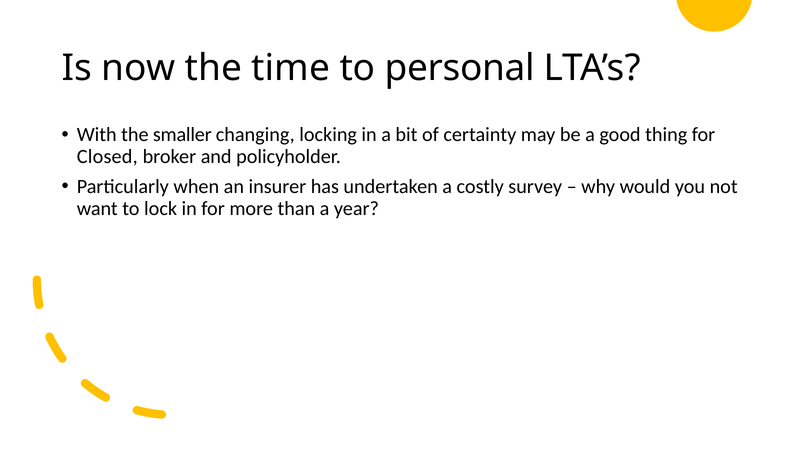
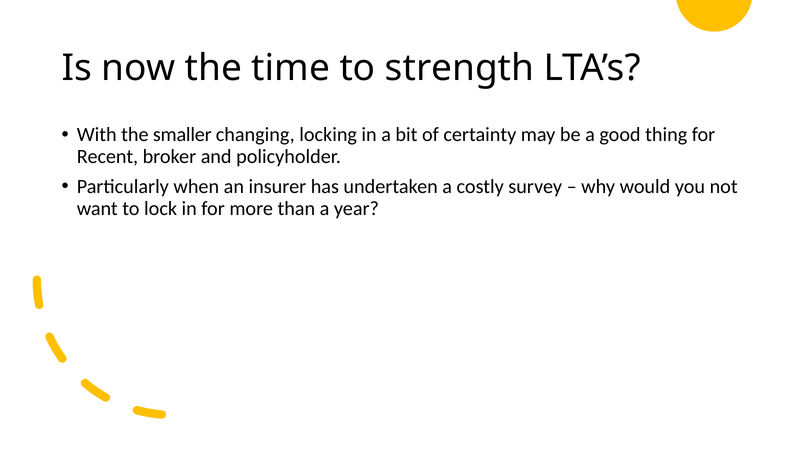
personal: personal -> strength
Closed: Closed -> Recent
